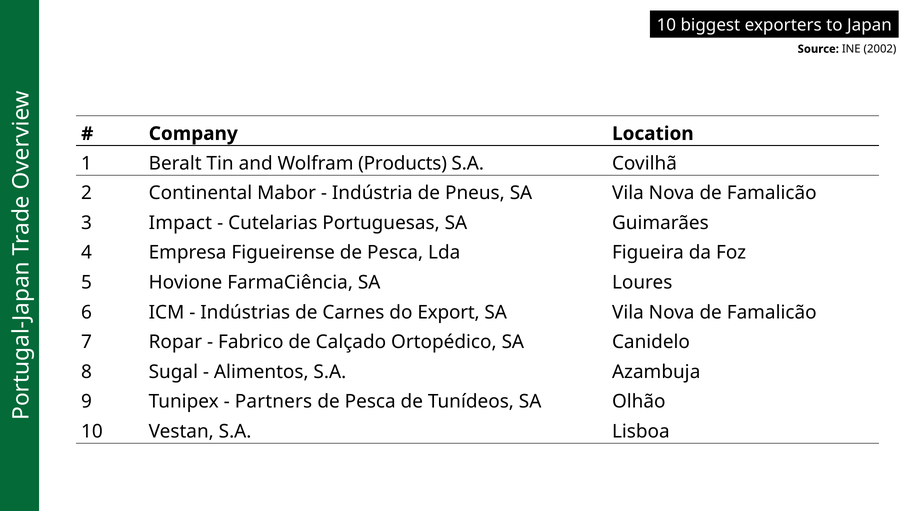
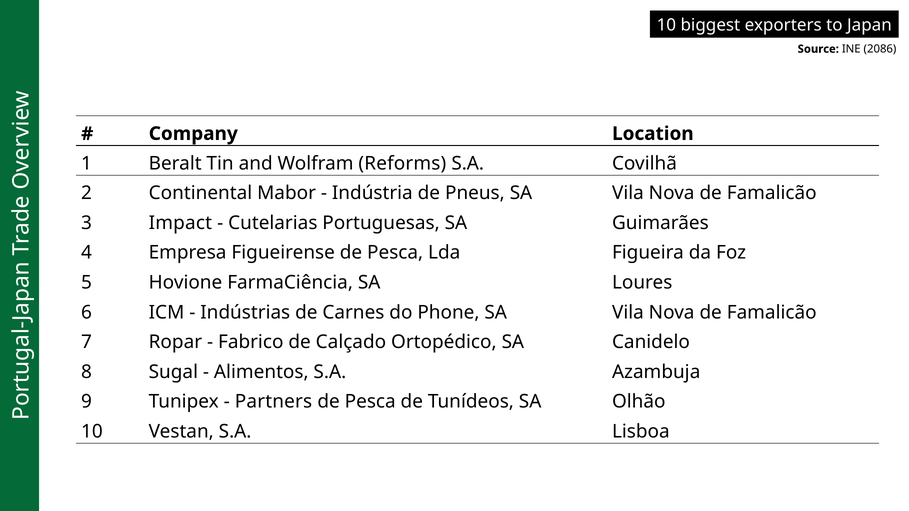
2002: 2002 -> 2086
Products: Products -> Reforms
Export: Export -> Phone
